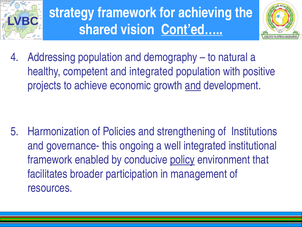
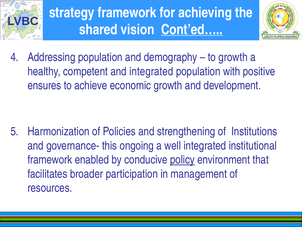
to natural: natural -> growth
projects: projects -> ensures
and at (193, 85) underline: present -> none
